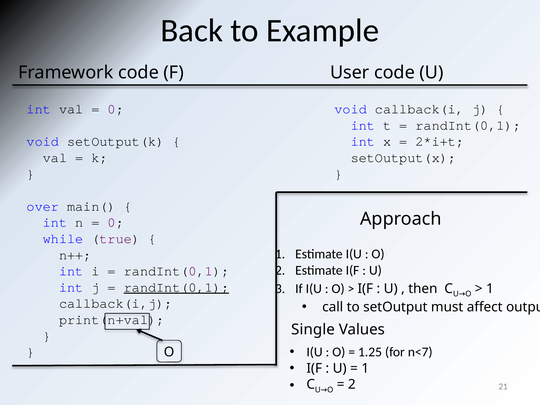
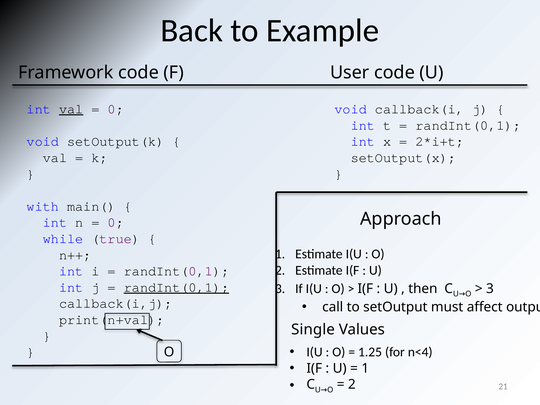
val at (71, 109) underline: none -> present
over: over -> with
1 at (490, 289): 1 -> 3
n<7: n<7 -> n<4
